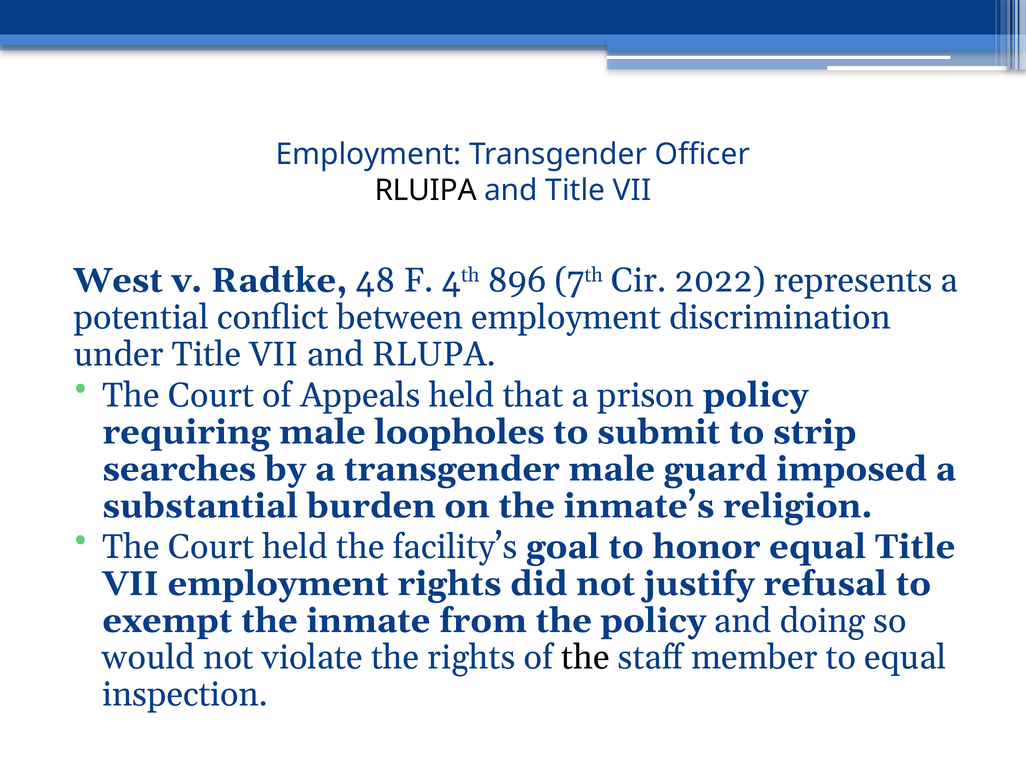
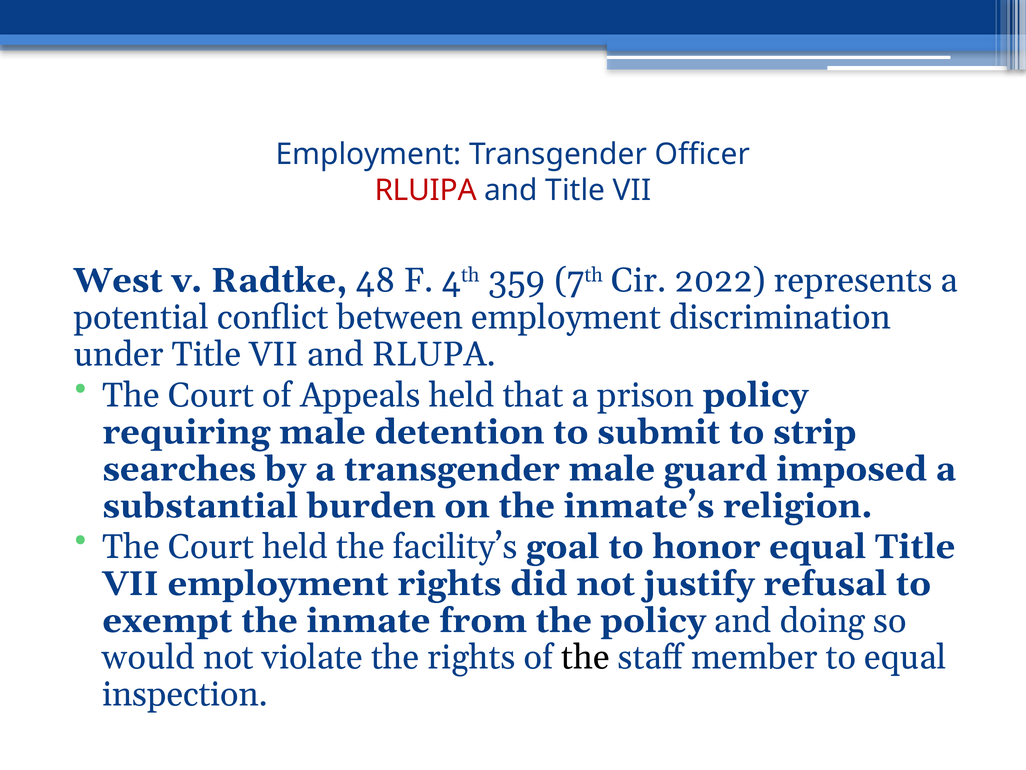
RLUIPA colour: black -> red
896: 896 -> 359
loopholes: loopholes -> detention
